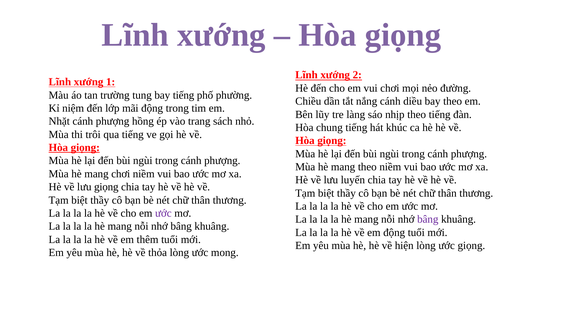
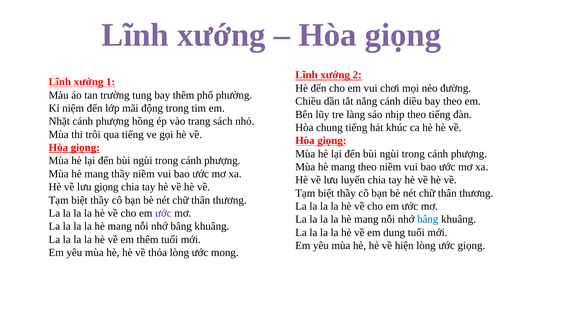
bay tiếng: tiếng -> thêm
mang chơi: chơi -> thầy
bâng at (428, 219) colour: purple -> blue
em động: động -> dung
